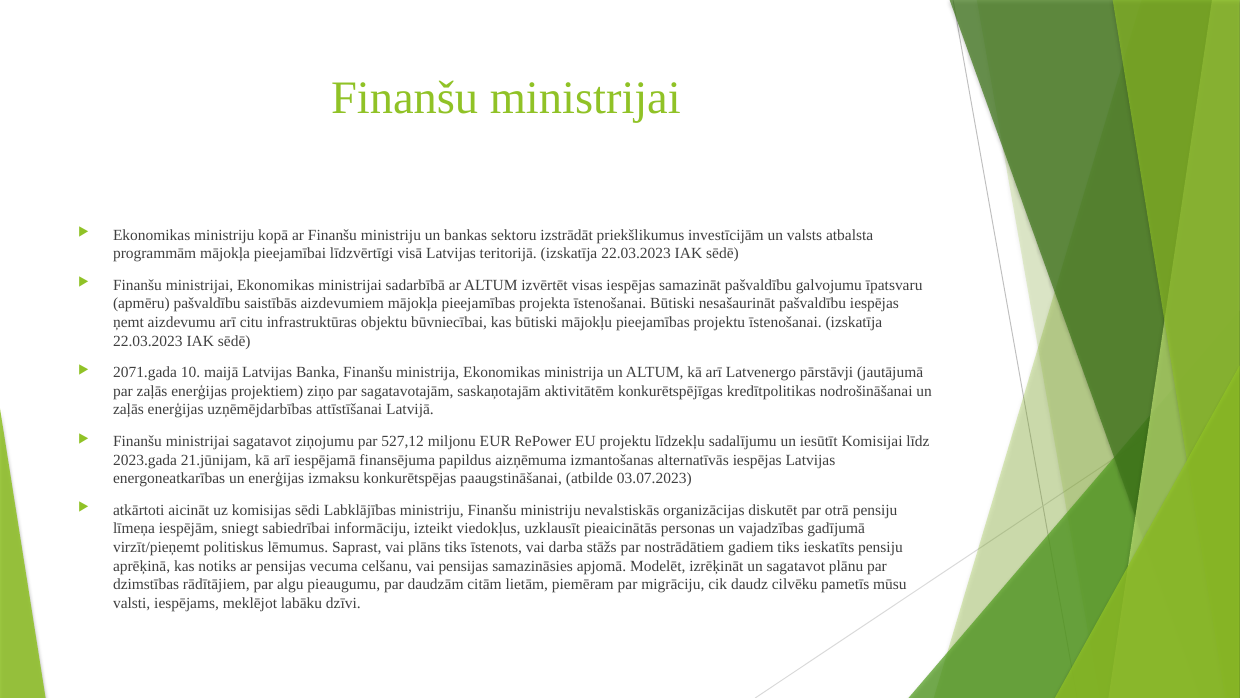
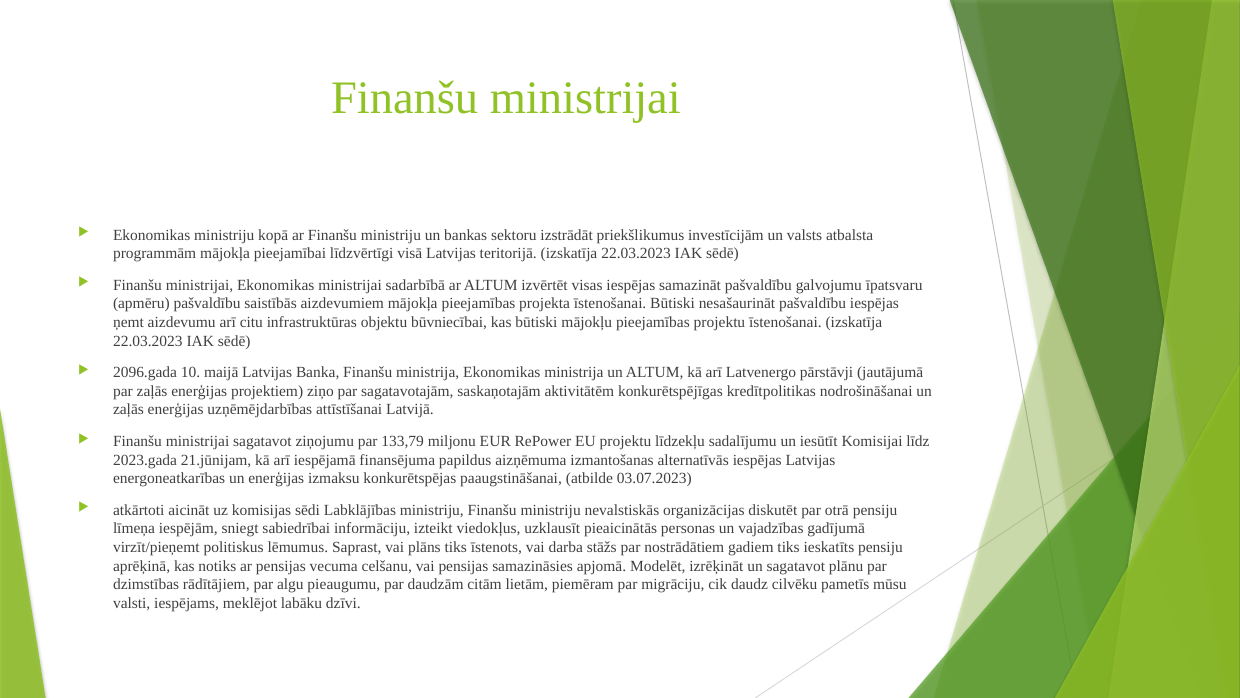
2071.gada: 2071.gada -> 2096.gada
527,12: 527,12 -> 133,79
